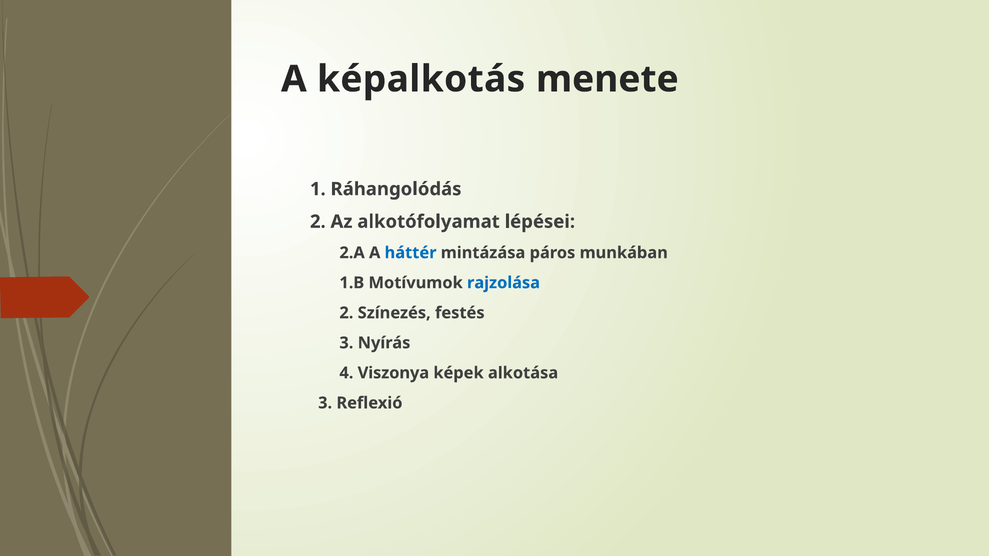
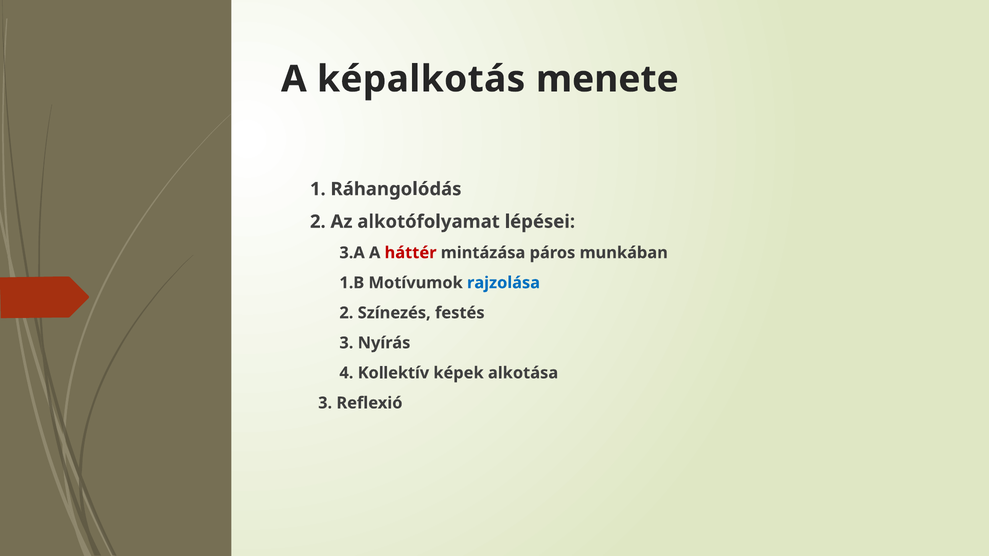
2.A: 2.A -> 3.A
háttér colour: blue -> red
Viszonya: Viszonya -> Kollektív
